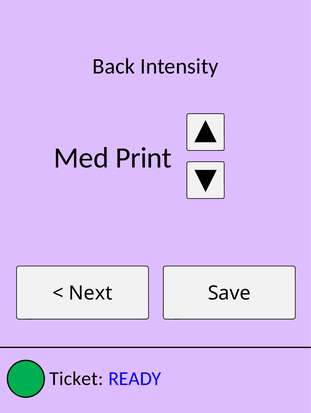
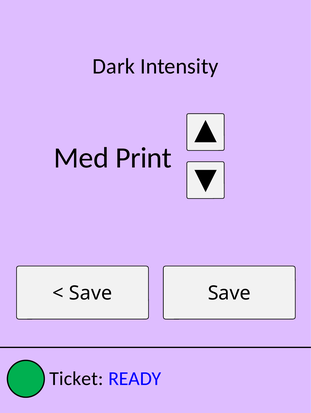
Back: Back -> Dark
Next at (91, 293): Next -> Save
